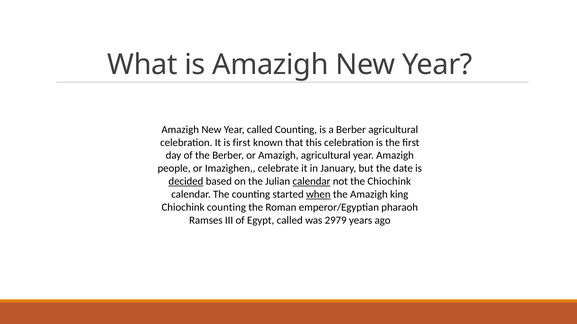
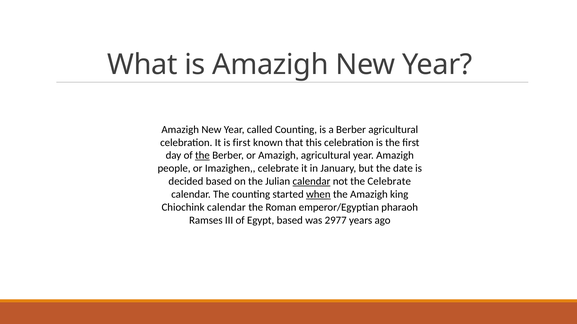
the at (202, 156) underline: none -> present
decided underline: present -> none
the Chiochink: Chiochink -> Celebrate
Chiochink counting: counting -> calendar
Egypt called: called -> based
2979: 2979 -> 2977
